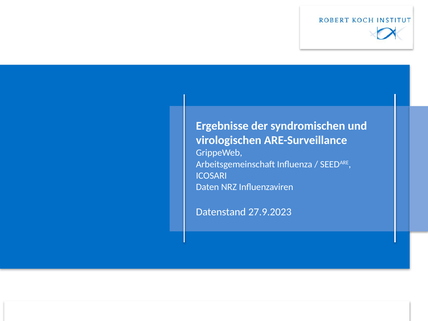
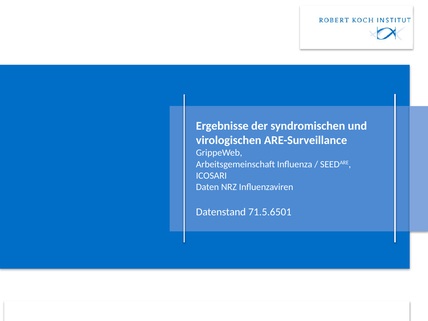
27.9.2023: 27.9.2023 -> 71.5.6501
